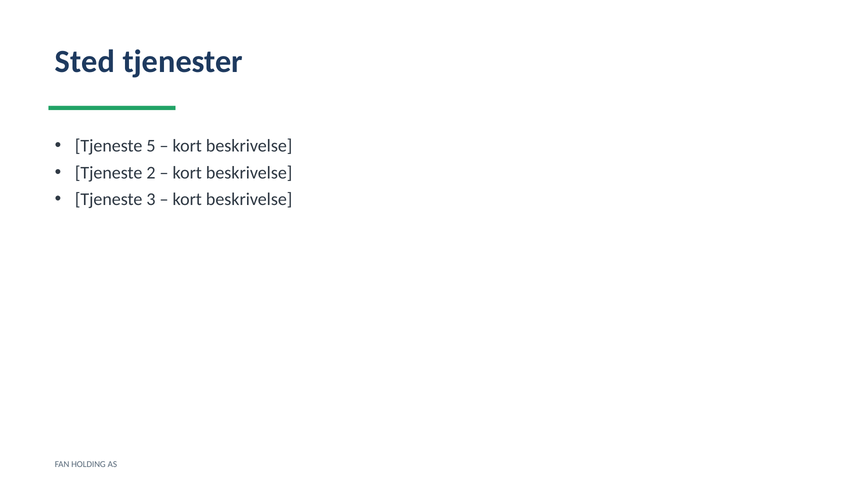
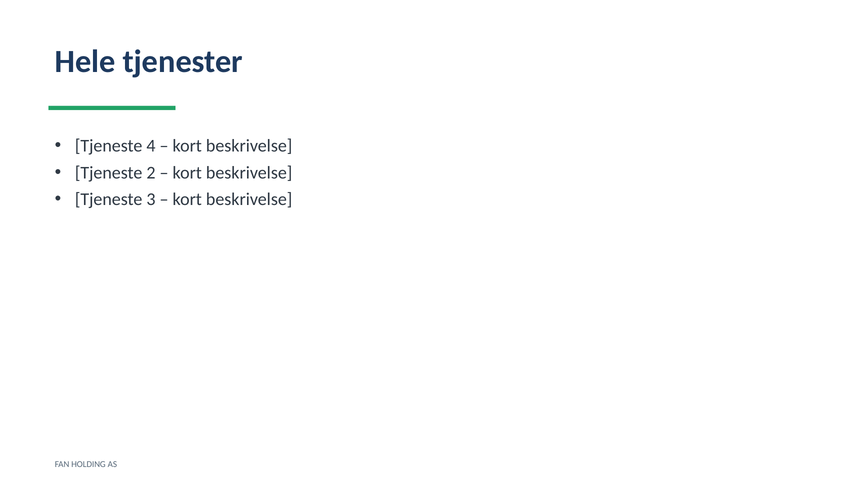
Sted: Sted -> Hele
5: 5 -> 4
